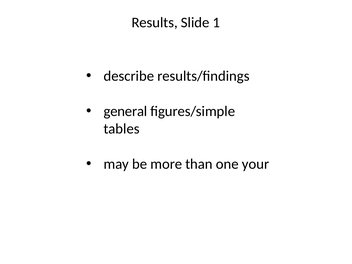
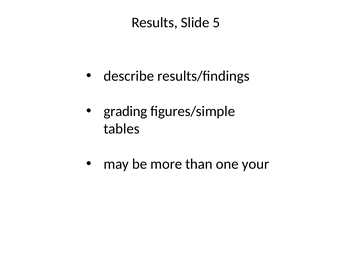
1: 1 -> 5
general: general -> grading
